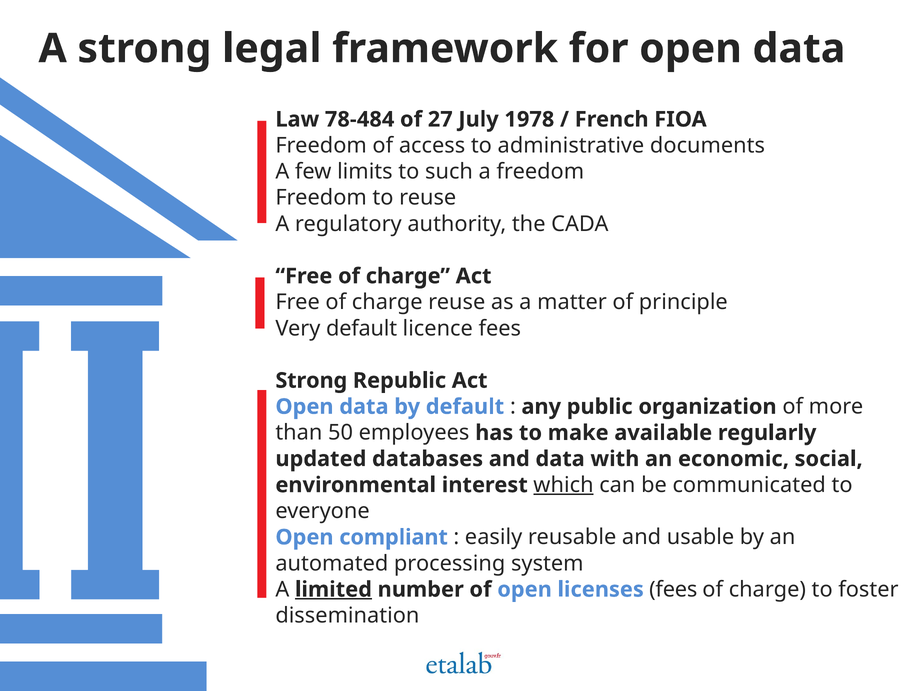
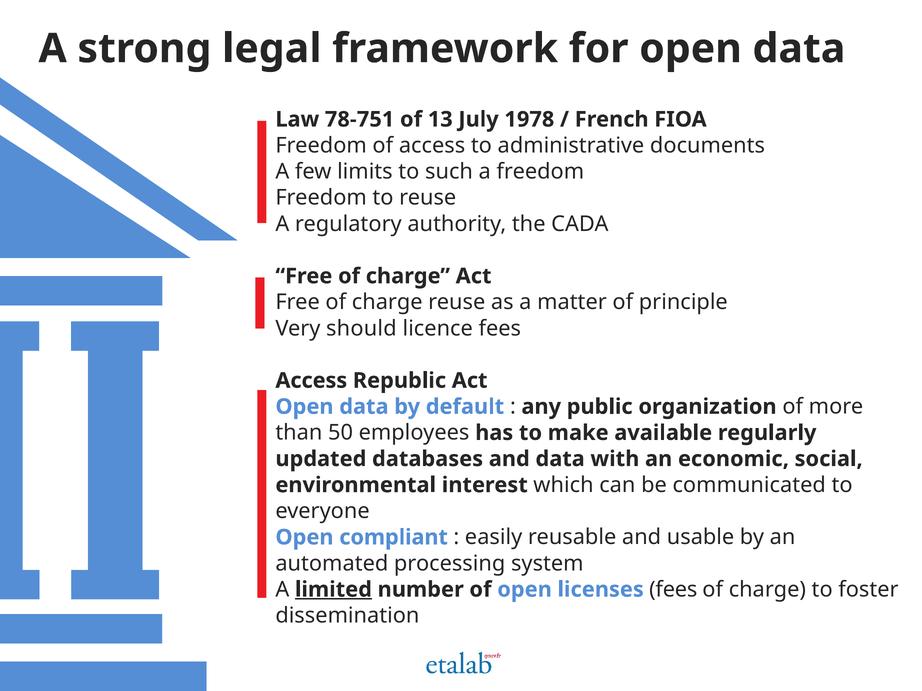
78-484: 78-484 -> 78-751
27: 27 -> 13
Very default: default -> should
Strong at (311, 381): Strong -> Access
which underline: present -> none
